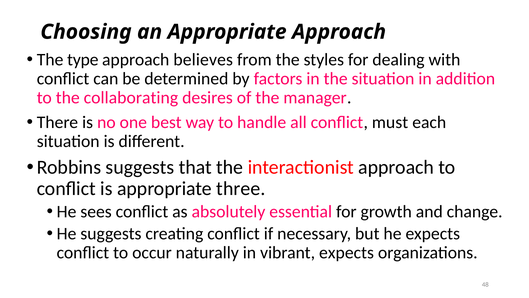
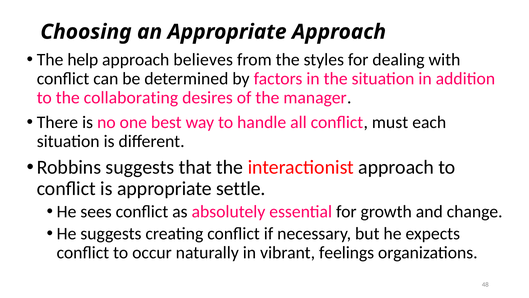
type: type -> help
three: three -> settle
vibrant expects: expects -> feelings
